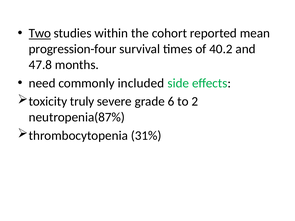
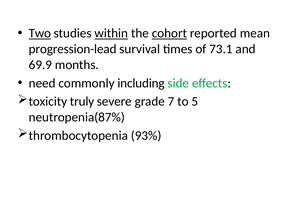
within underline: none -> present
cohort underline: none -> present
progression-four: progression-four -> progression-lead
40.2: 40.2 -> 73.1
47.8: 47.8 -> 69.9
included: included -> including
6: 6 -> 7
2: 2 -> 5
31%: 31% -> 93%
